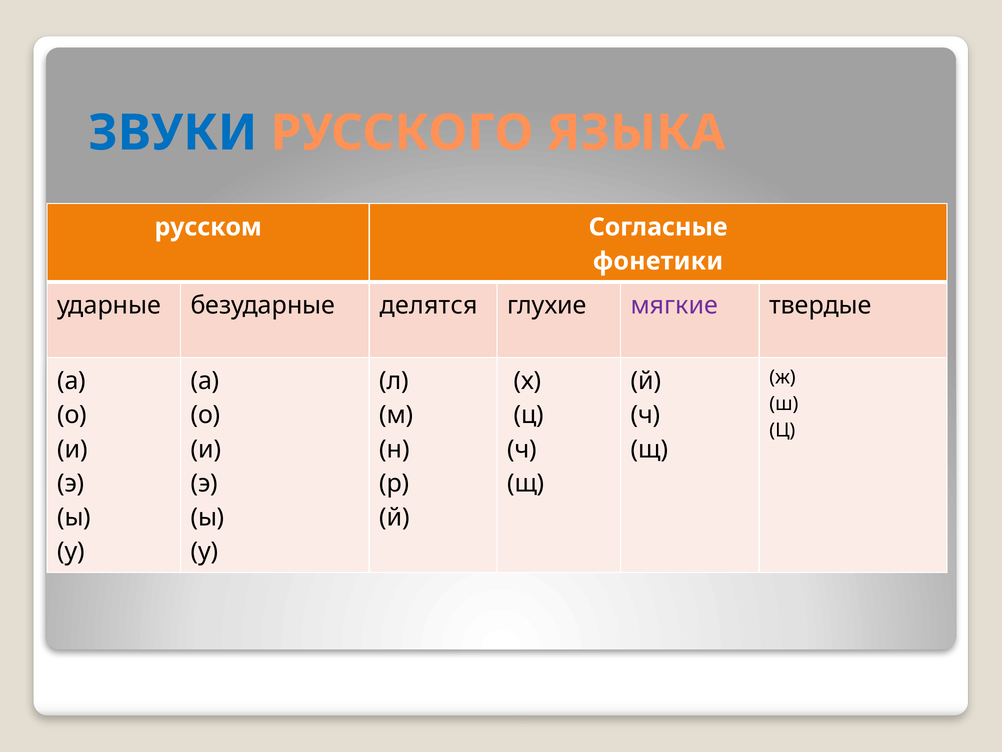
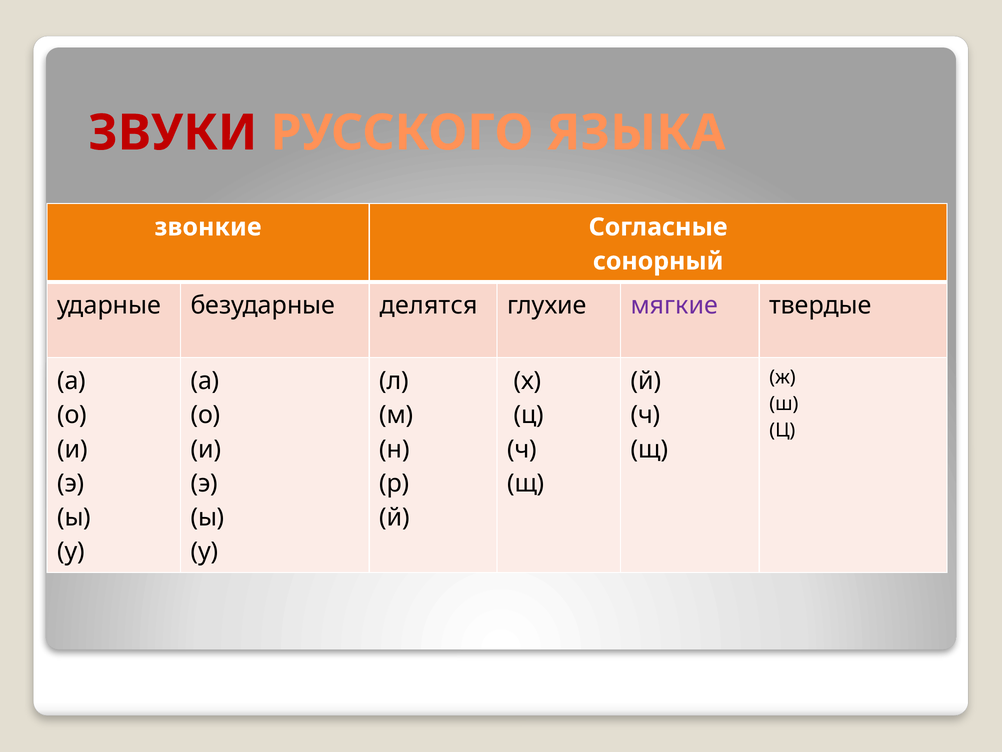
ЗВУКИ colour: blue -> red
русском: русском -> звонкие
фонетики: фонетики -> сонорный
